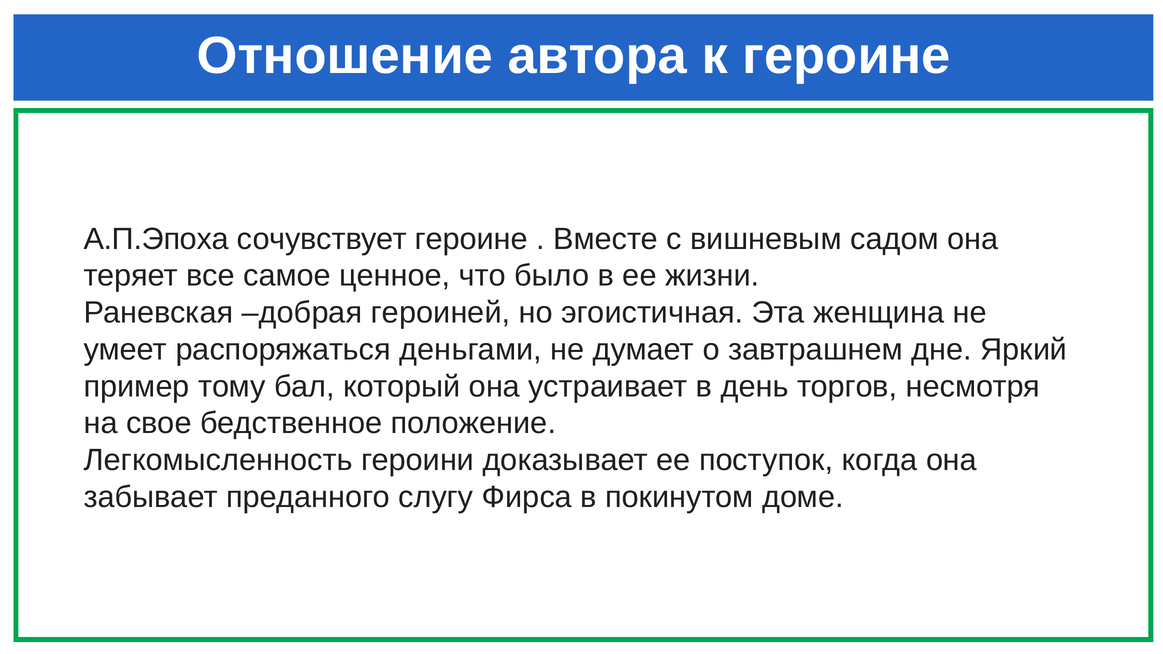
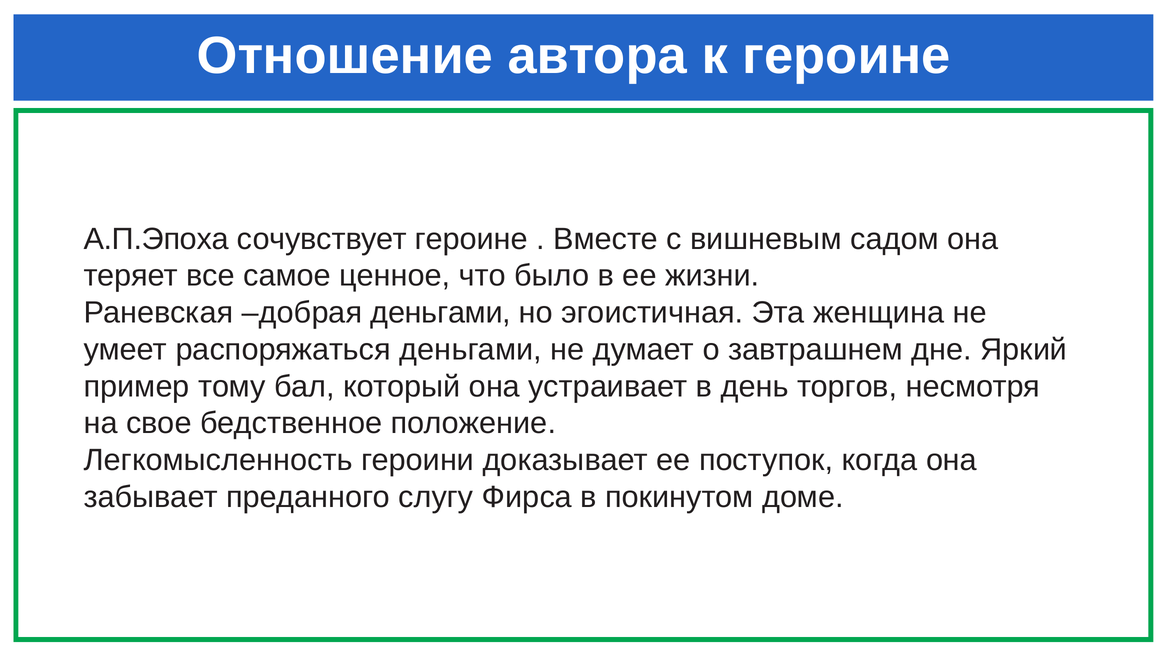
добрая героиней: героиней -> деньгами
